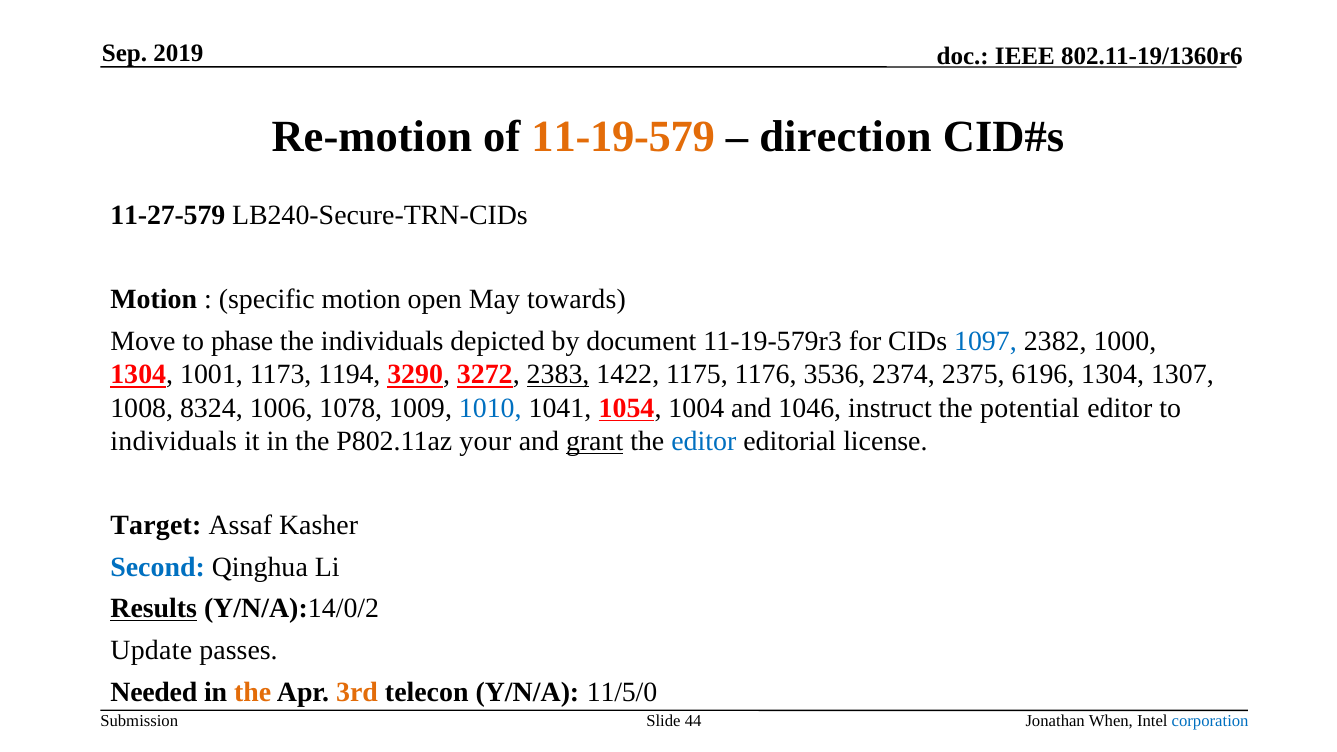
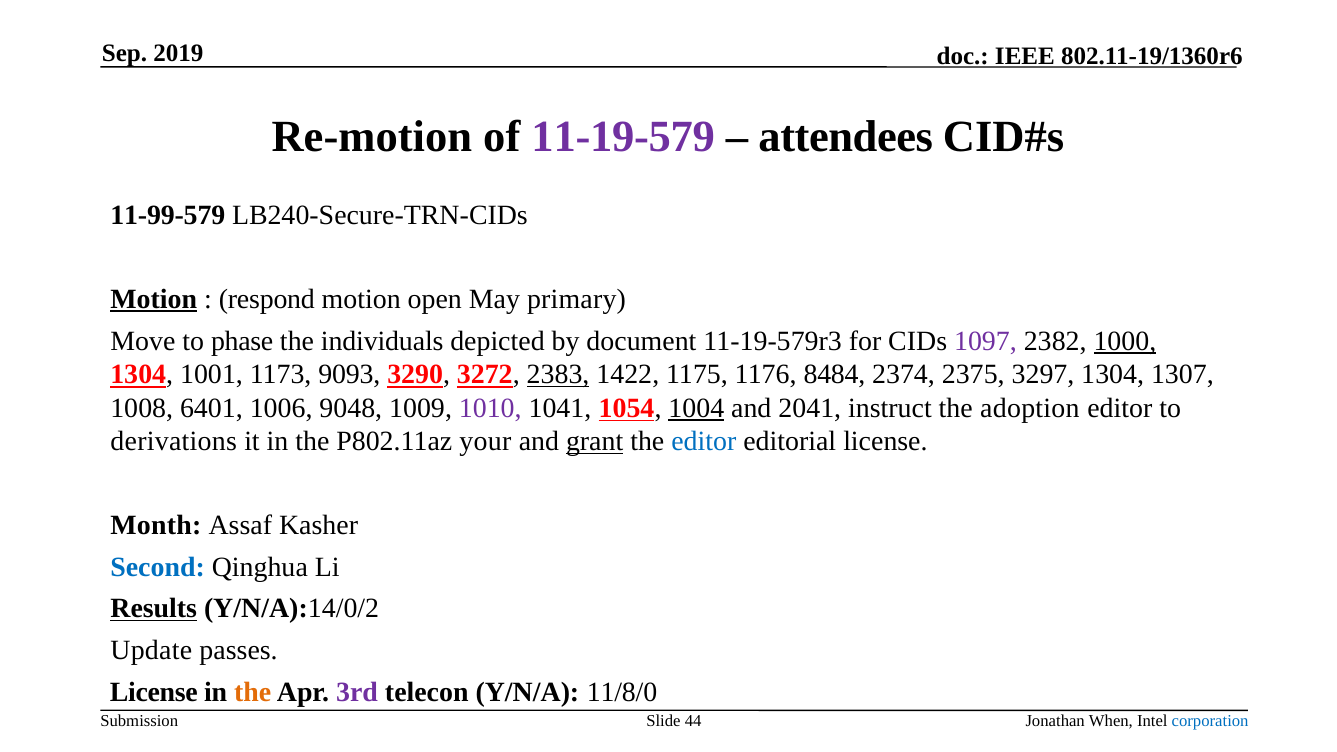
11-19-579 colour: orange -> purple
direction: direction -> attendees
11-27-579: 11-27-579 -> 11-99-579
Motion at (154, 299) underline: none -> present
specific: specific -> respond
towards: towards -> primary
1097 colour: blue -> purple
1000 underline: none -> present
1194: 1194 -> 9093
3536: 3536 -> 8484
6196: 6196 -> 3297
8324: 8324 -> 6401
1078: 1078 -> 9048
1010 colour: blue -> purple
1004 underline: none -> present
1046: 1046 -> 2041
potential: potential -> adoption
individuals at (174, 441): individuals -> derivations
Target: Target -> Month
Needed at (154, 692): Needed -> License
3rd colour: orange -> purple
11/5/0: 11/5/0 -> 11/8/0
